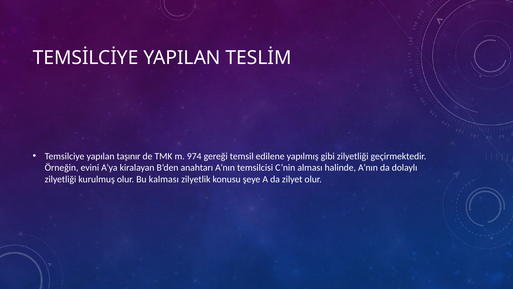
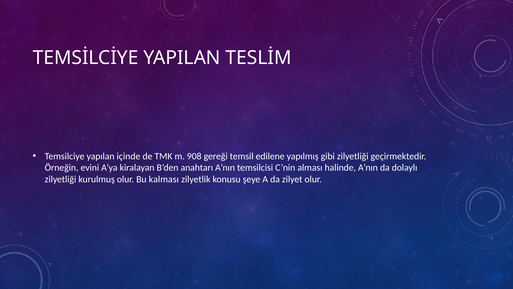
taşınır: taşınır -> içinde
974: 974 -> 908
